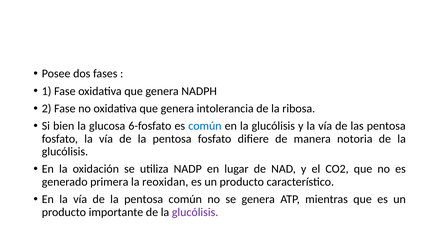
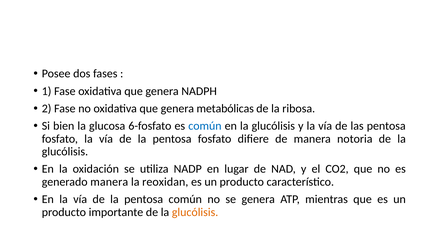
intolerancia: intolerancia -> metabólicas
generado primera: primera -> manera
glucólisis at (195, 213) colour: purple -> orange
